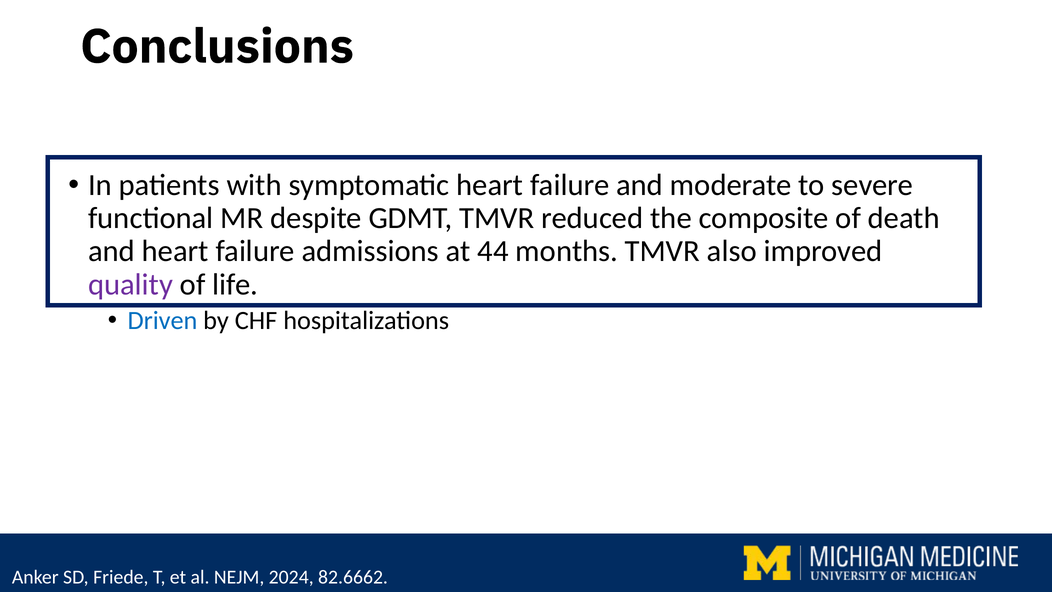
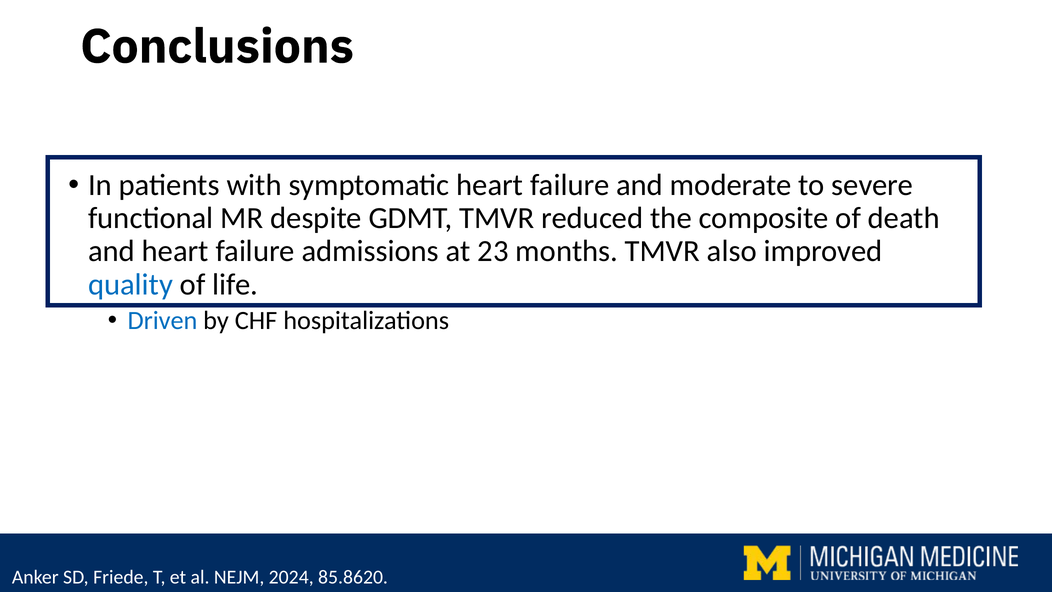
44: 44 -> 23
quality colour: purple -> blue
82.6662: 82.6662 -> 85.8620
